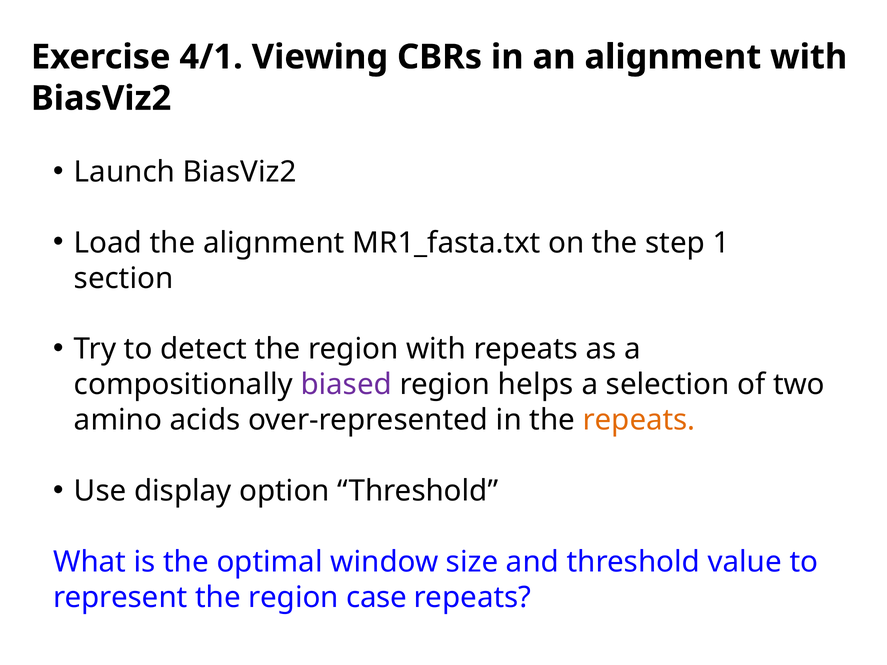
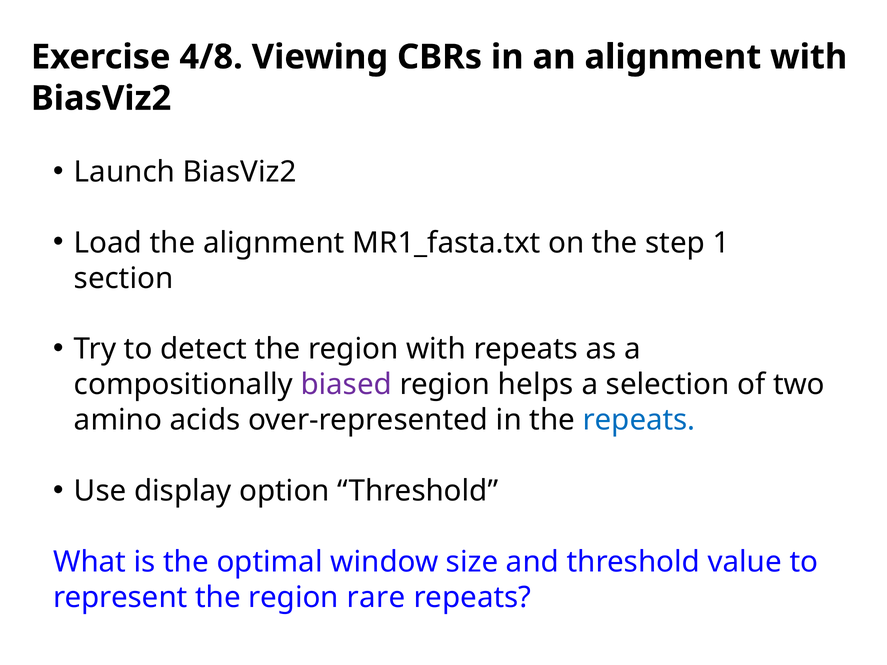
4/1: 4/1 -> 4/8
repeats at (639, 420) colour: orange -> blue
case: case -> rare
